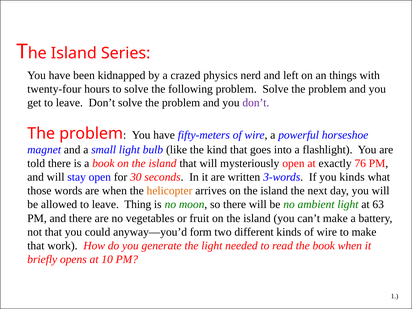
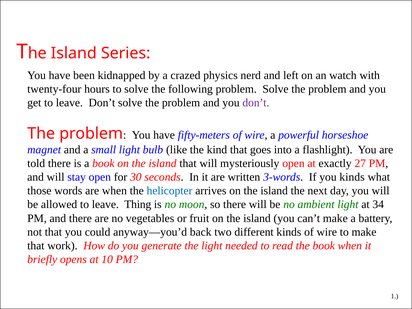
things: things -> watch
76: 76 -> 27
helicopter colour: orange -> blue
63: 63 -> 34
form: form -> back
